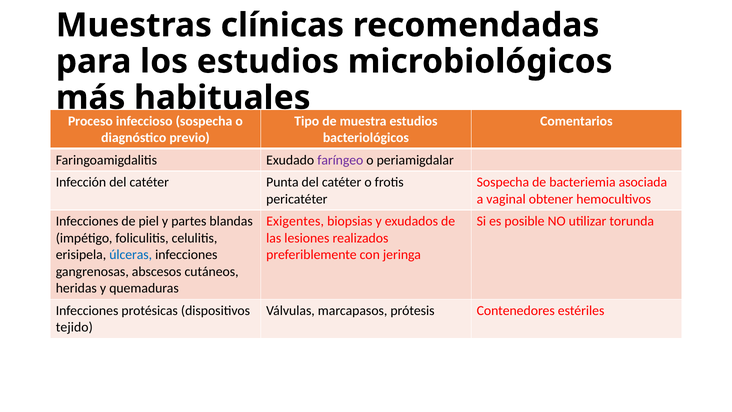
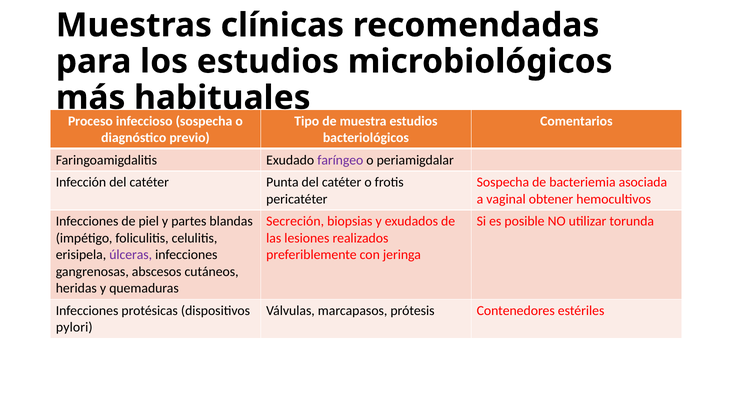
Exigentes: Exigentes -> Secreción
úlceras colour: blue -> purple
tejido: tejido -> pylori
